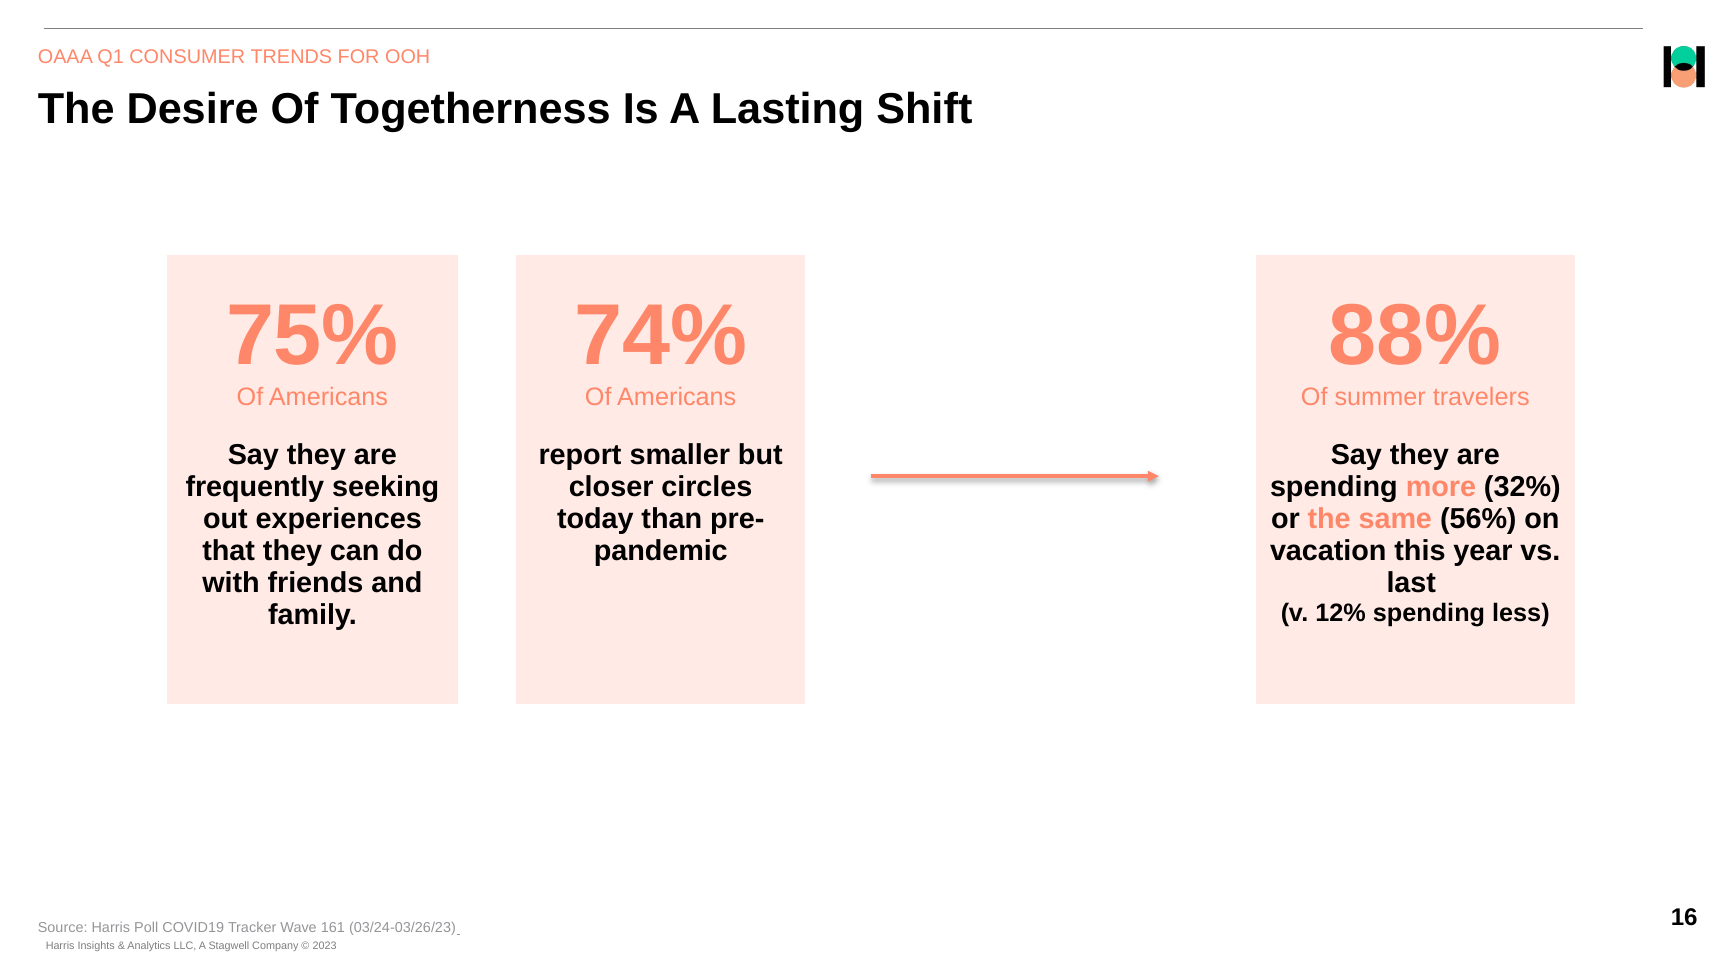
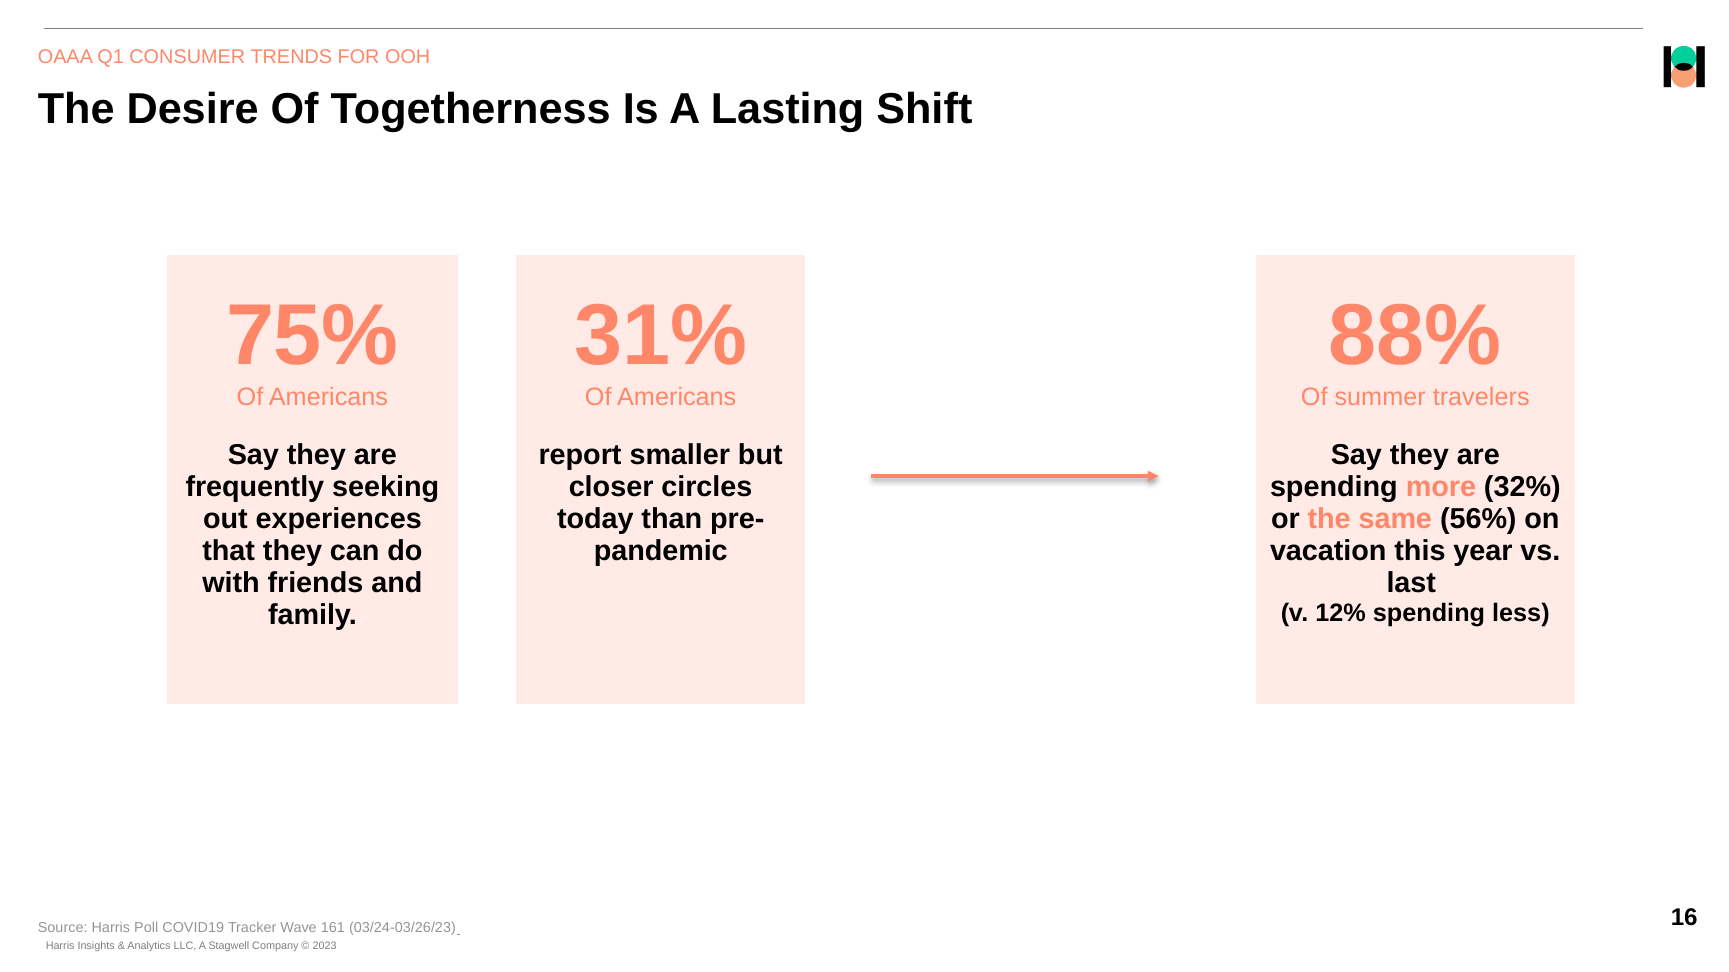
74%: 74% -> 31%
